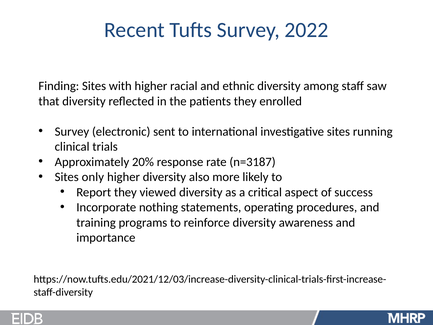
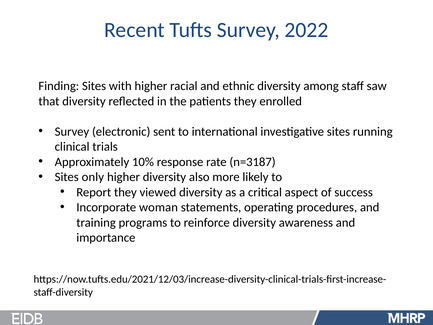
20%: 20% -> 10%
Incorporate nothing: nothing -> woman
